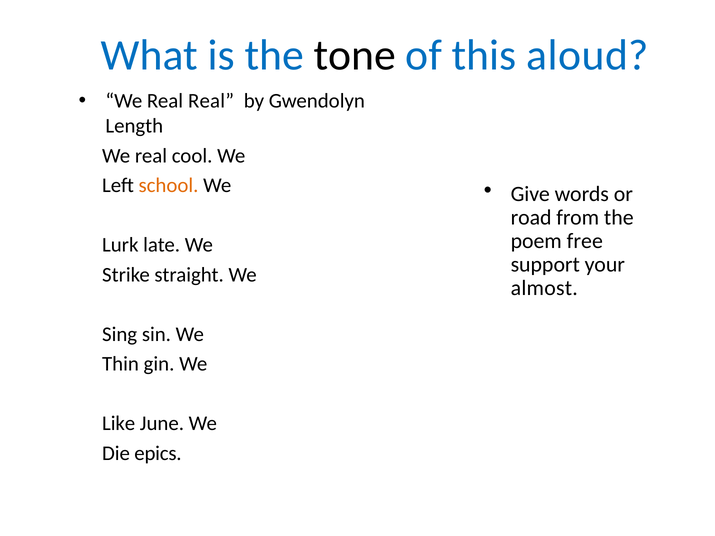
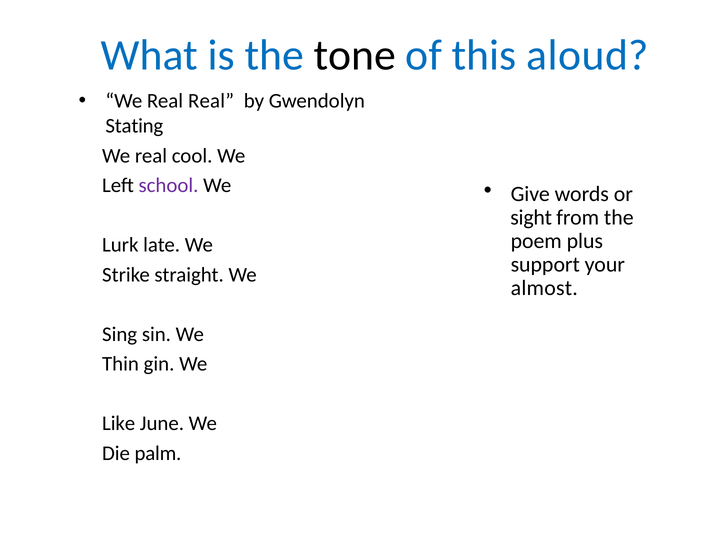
Length: Length -> Stating
school colour: orange -> purple
road: road -> sight
free: free -> plus
epics: epics -> palm
